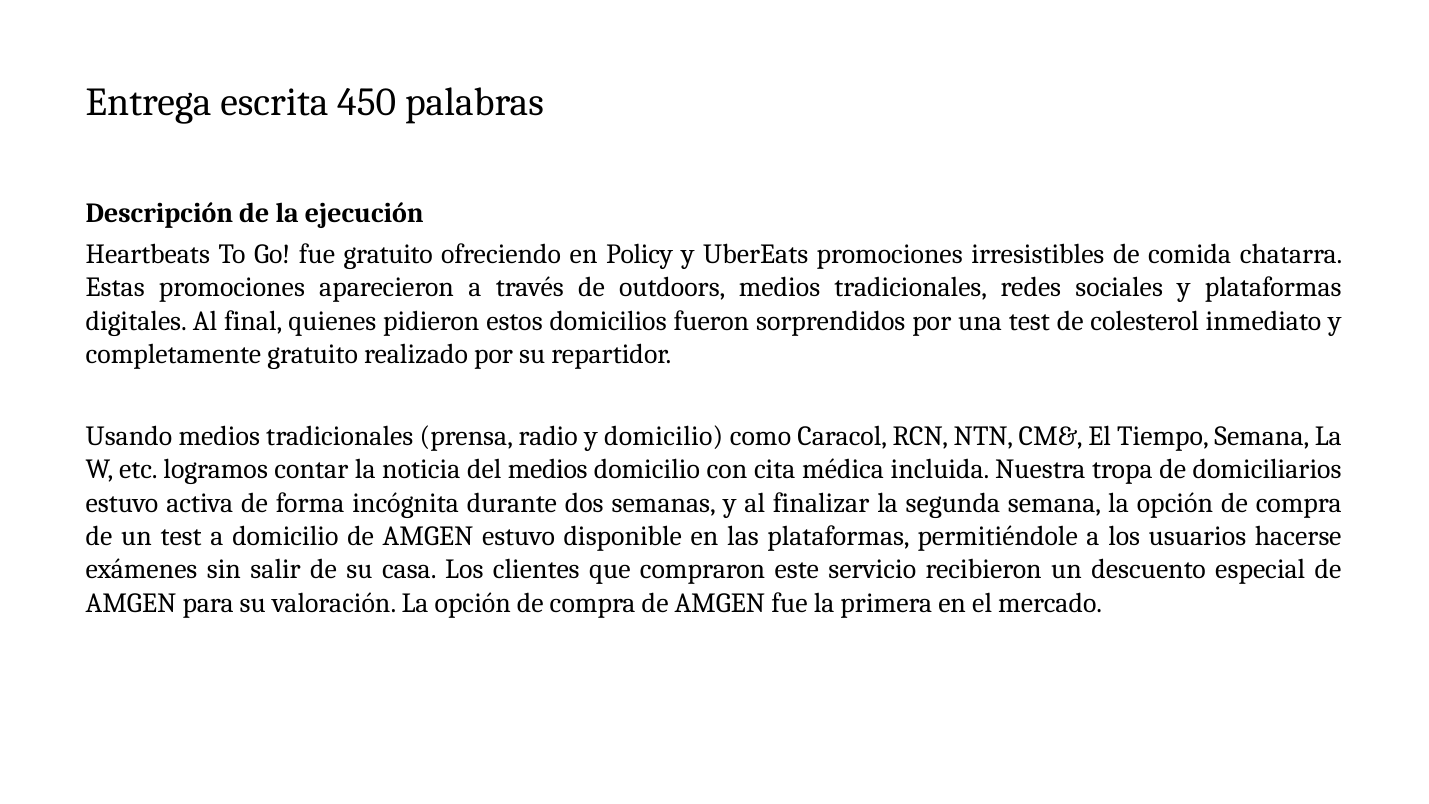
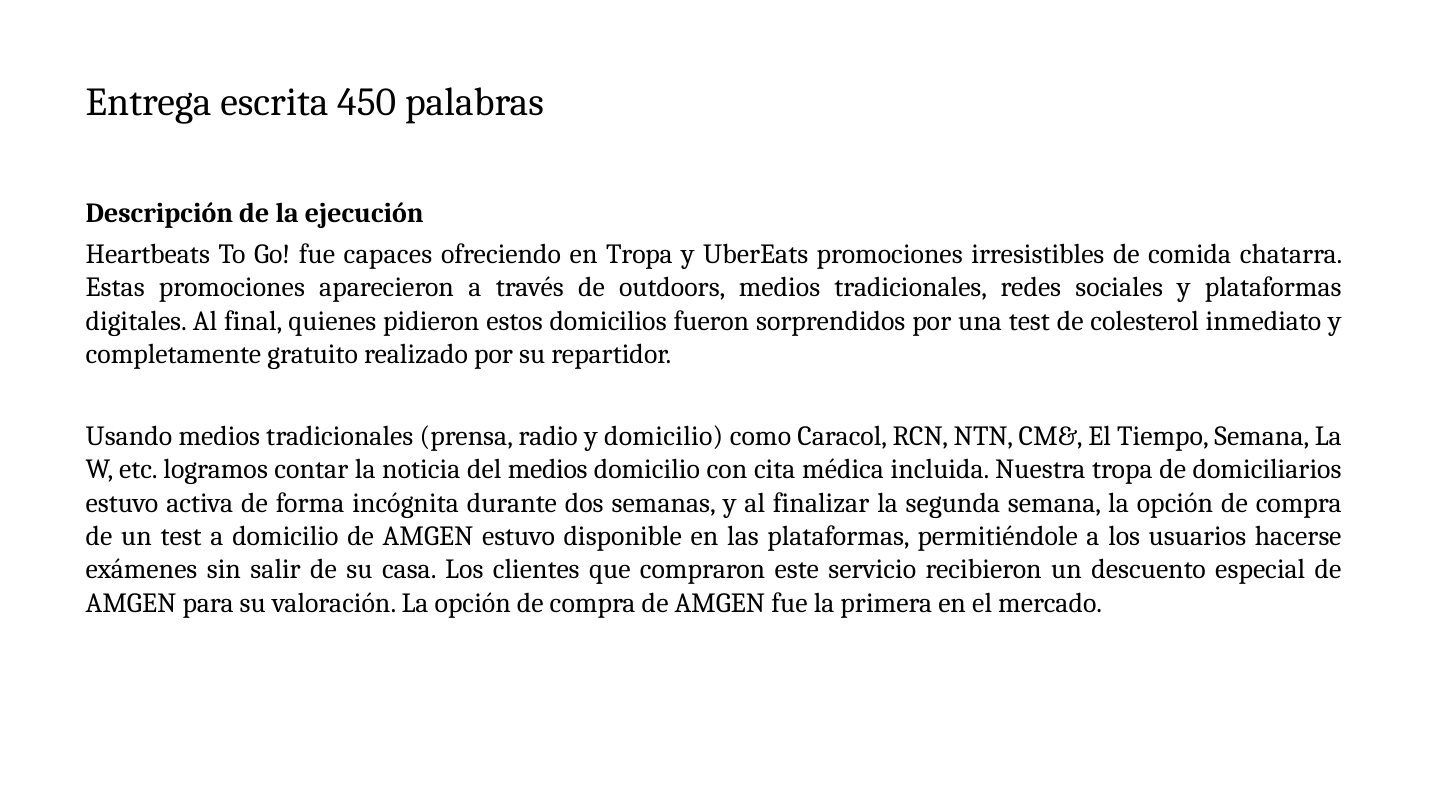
fue gratuito: gratuito -> capaces
en Policy: Policy -> Tropa
